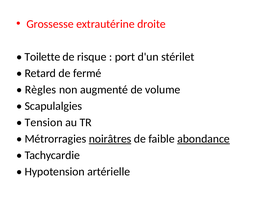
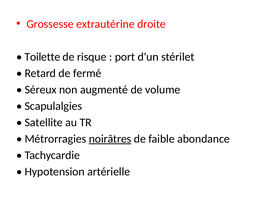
Règles: Règles -> Séreux
Tension: Tension -> Satellite
abondance underline: present -> none
